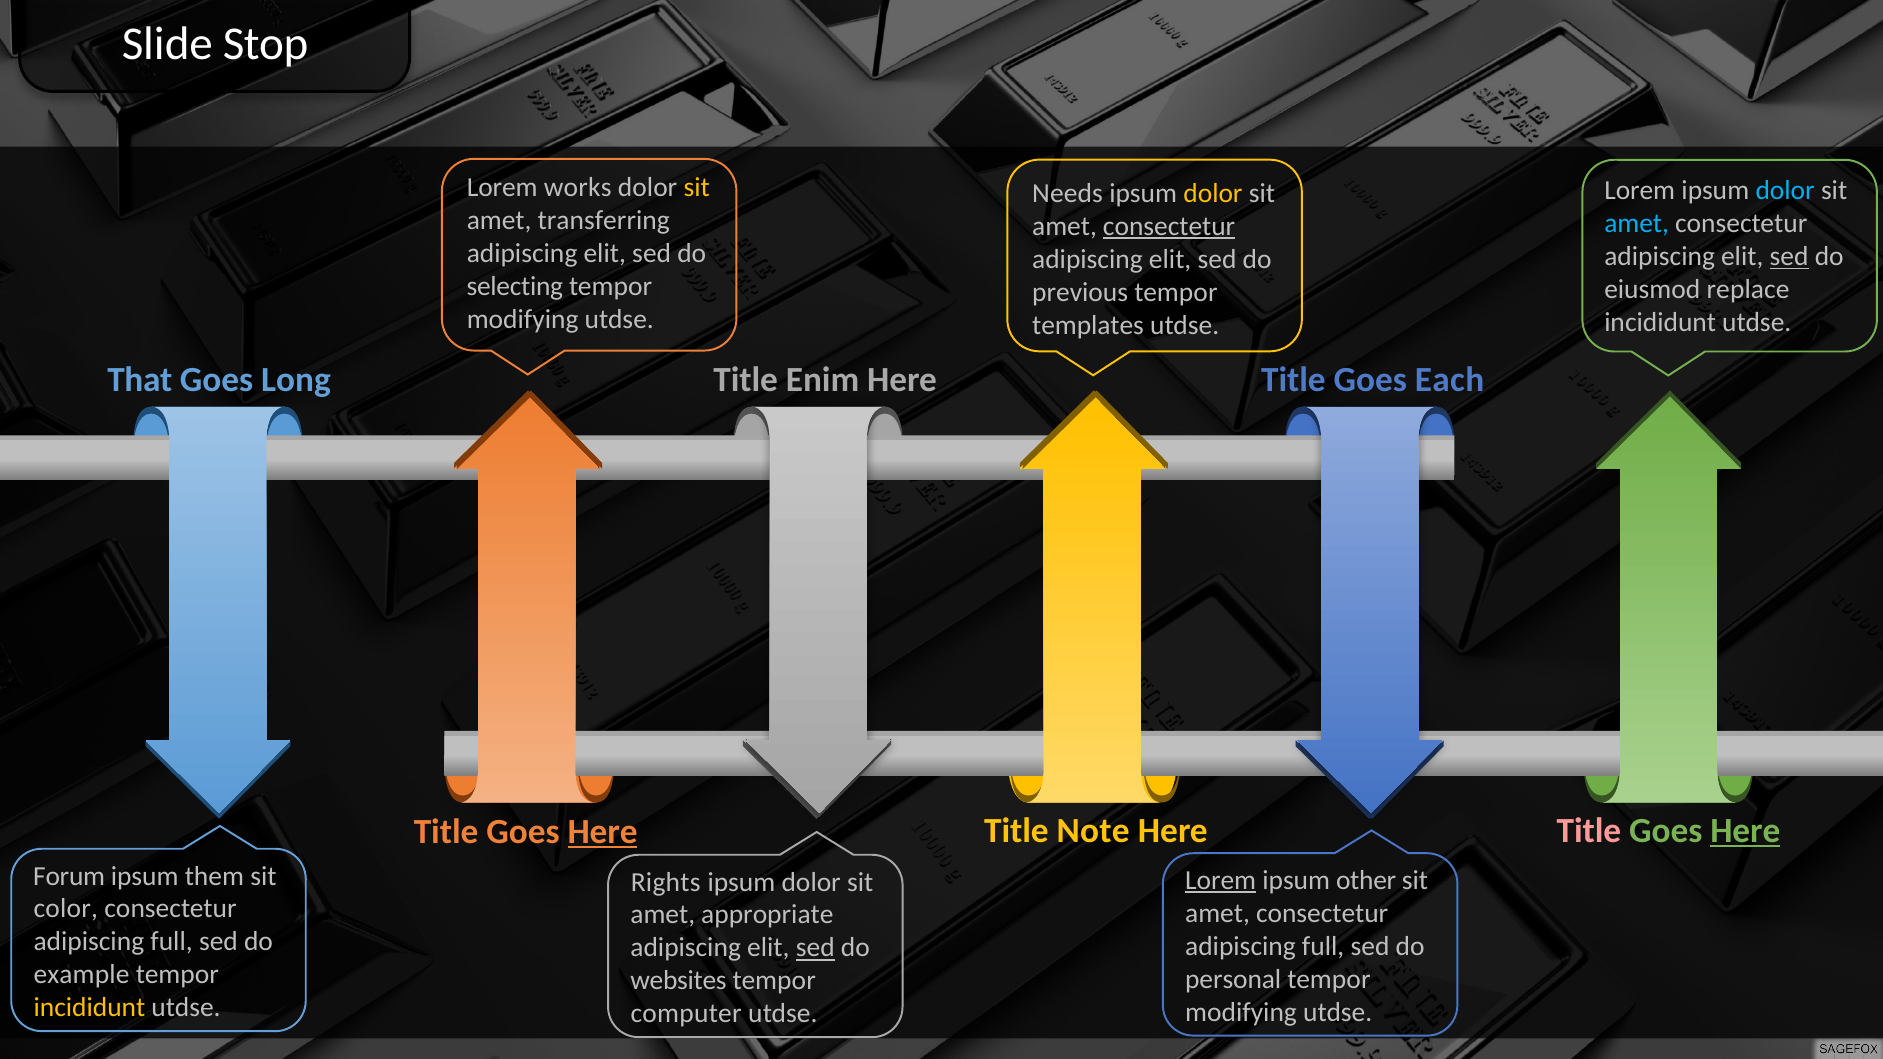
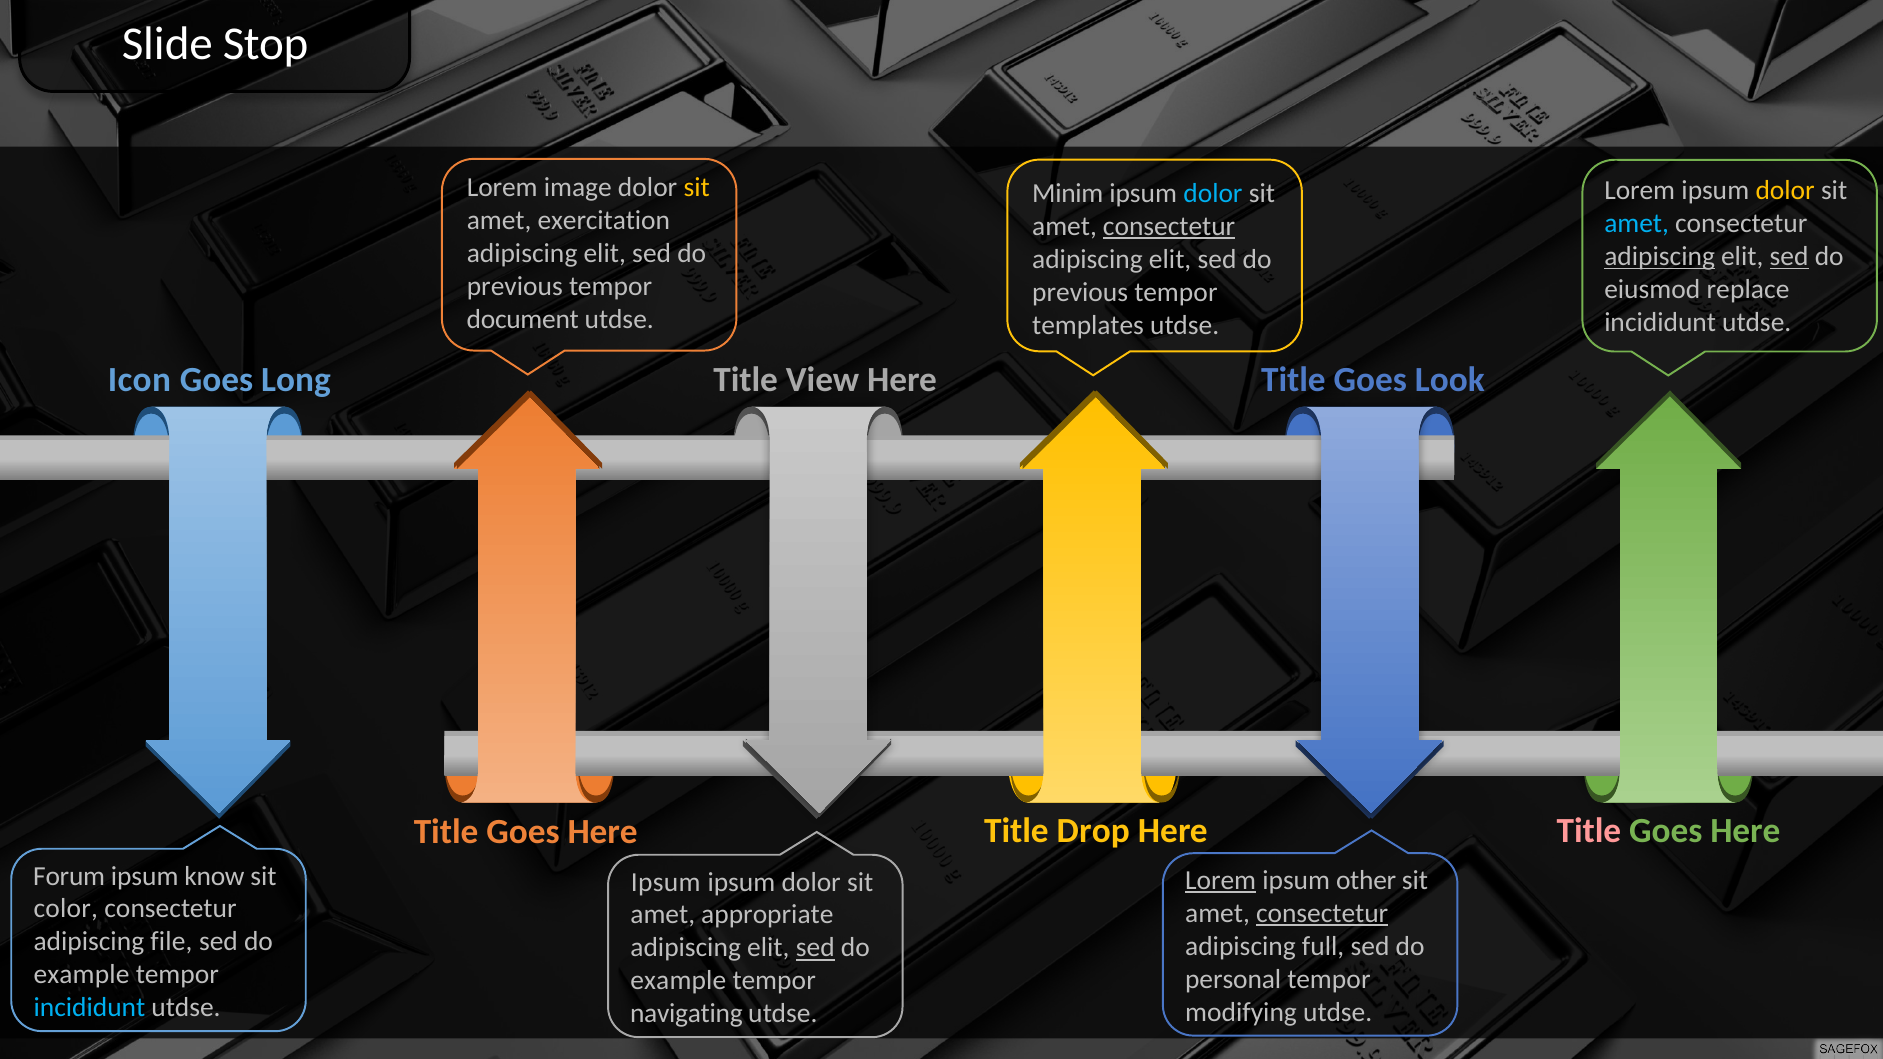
works: works -> image
dolor at (1785, 191) colour: light blue -> yellow
Needs: Needs -> Minim
dolor at (1213, 193) colour: yellow -> light blue
transferring: transferring -> exercitation
adipiscing at (1660, 257) underline: none -> present
selecting at (515, 286): selecting -> previous
modifying at (523, 319): modifying -> document
That: That -> Icon
Each: Each -> Look
Enim: Enim -> View
Note: Note -> Drop
Here at (1745, 831) underline: present -> none
Here at (603, 832) underline: present -> none
them: them -> know
Rights at (666, 882): Rights -> Ipsum
consectetur at (1322, 914) underline: none -> present
full at (172, 942): full -> file
websites at (679, 981): websites -> example
incididunt at (89, 1008) colour: yellow -> light blue
computer: computer -> navigating
